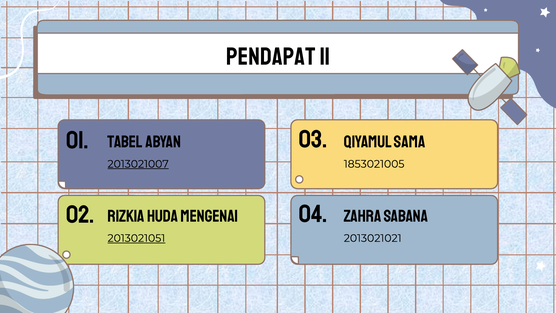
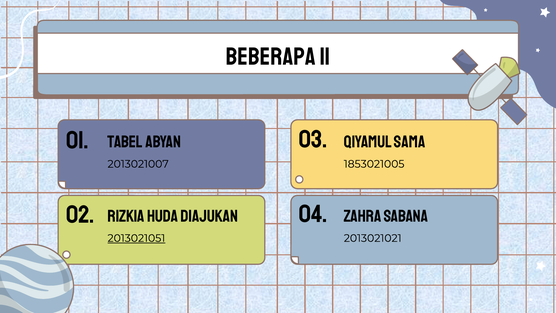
Pendapat: Pendapat -> Beberapa
2013021007 underline: present -> none
MENGENAI: MENGENAI -> DIAJUKAN
